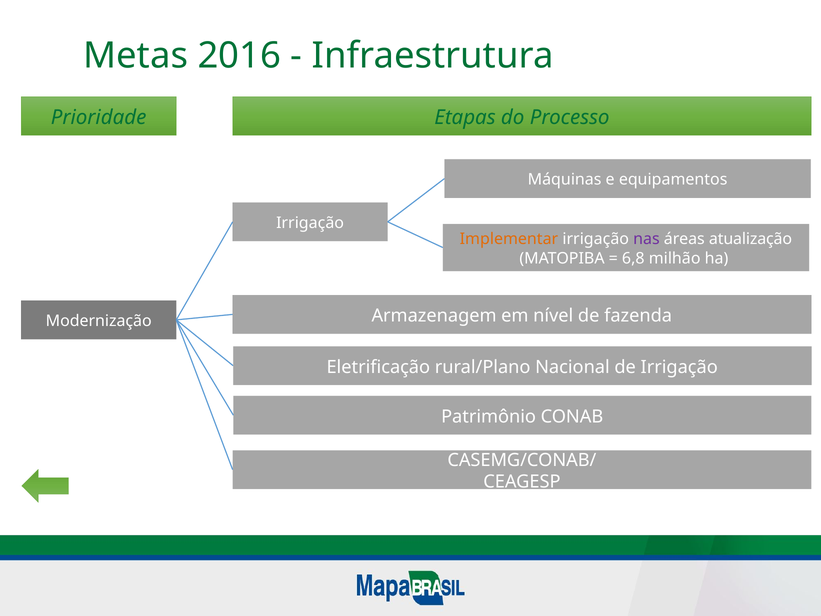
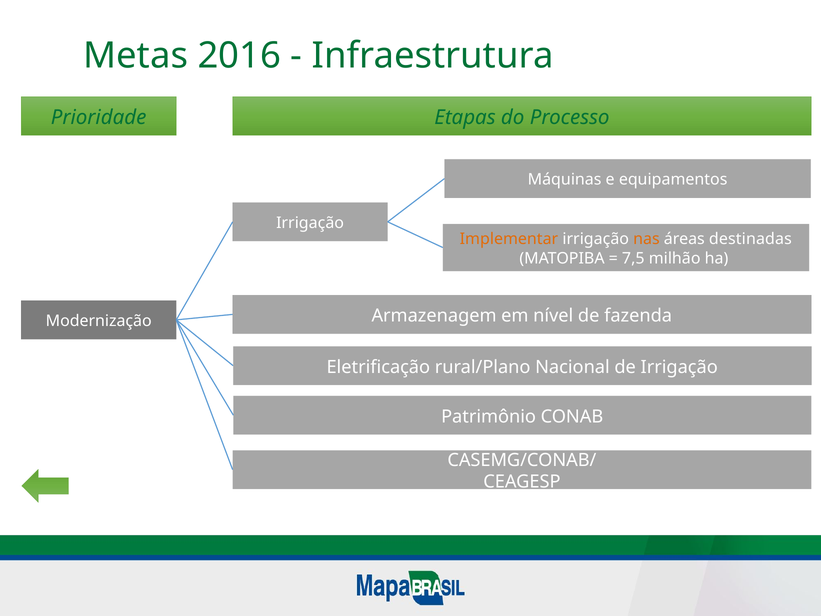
nas colour: purple -> orange
atualização: atualização -> destinadas
6,8: 6,8 -> 7,5
